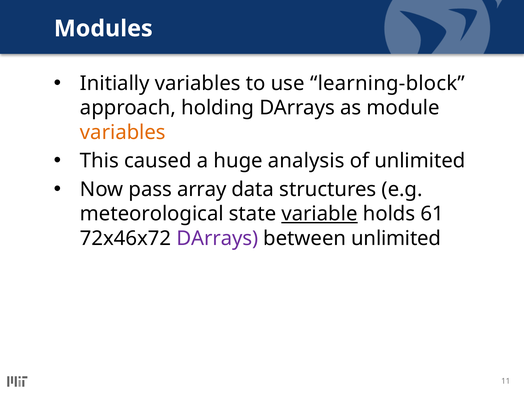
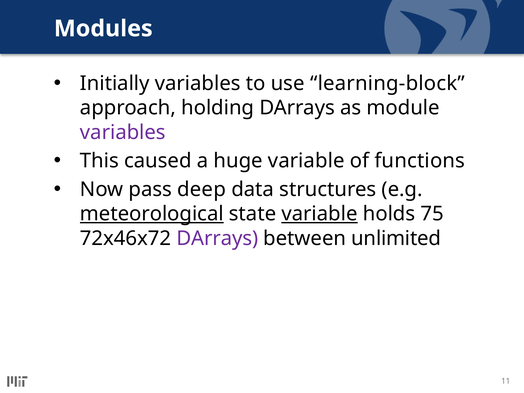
variables at (123, 132) colour: orange -> purple
huge analysis: analysis -> variable
of unlimited: unlimited -> functions
array: array -> deep
meteorological underline: none -> present
61: 61 -> 75
